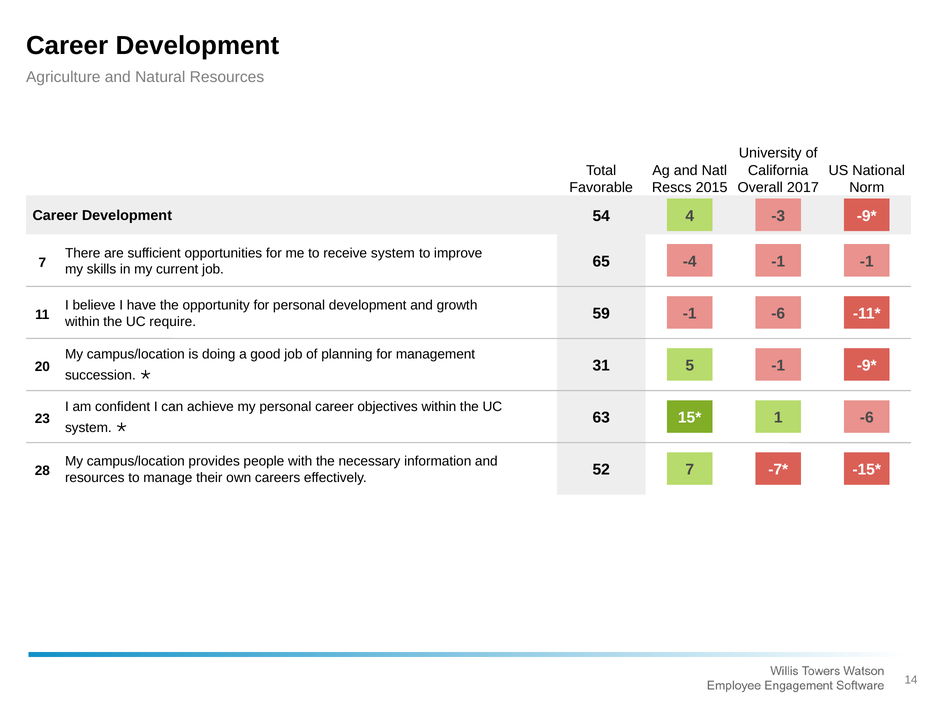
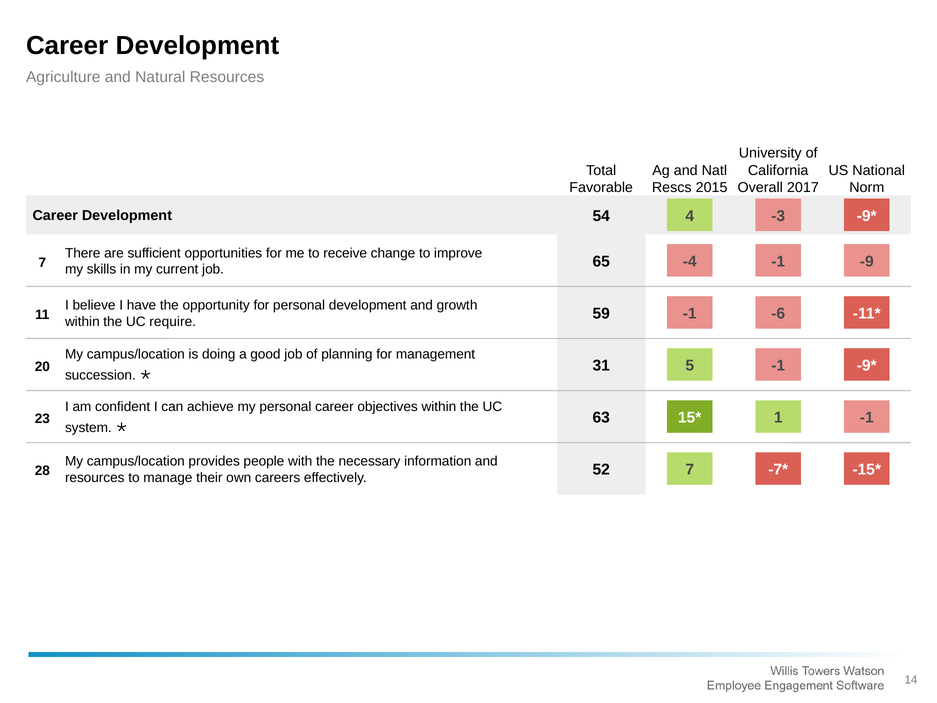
receive system: system -> change
-1 -1: -1 -> -9
1 -6: -6 -> -1
